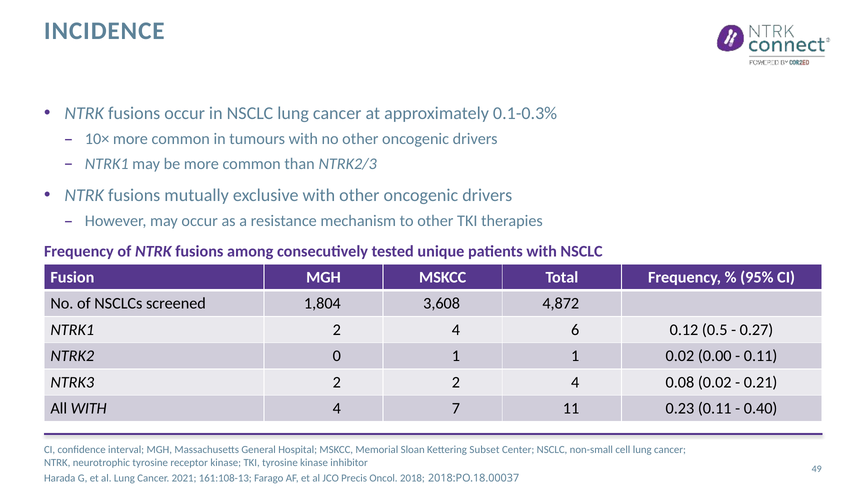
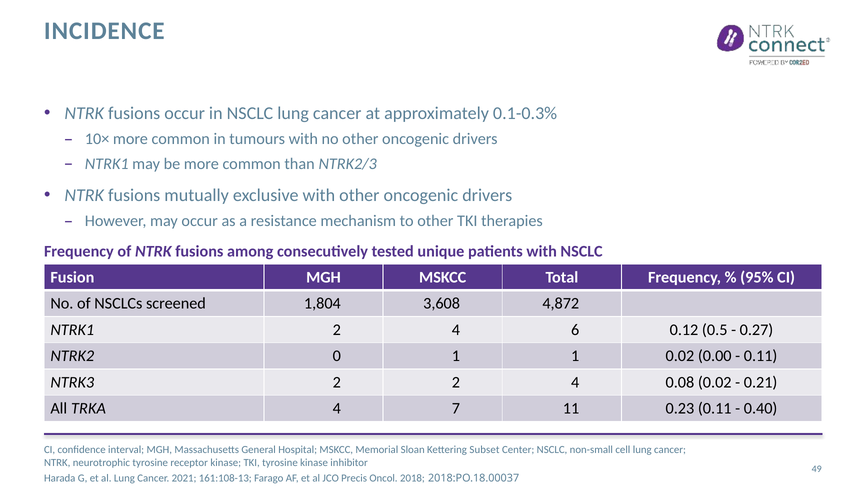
All WITH: WITH -> TRKA
